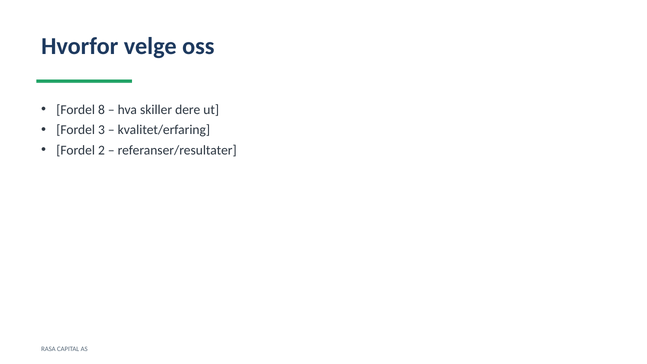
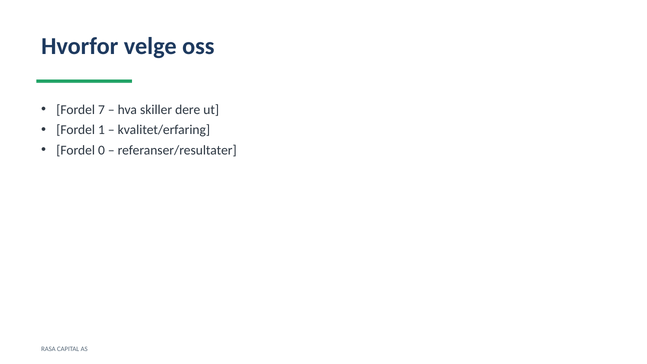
8: 8 -> 7
3: 3 -> 1
2: 2 -> 0
